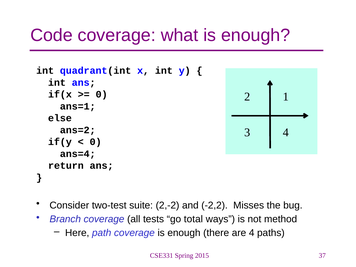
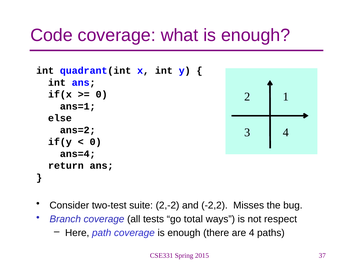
method: method -> respect
